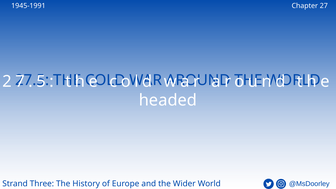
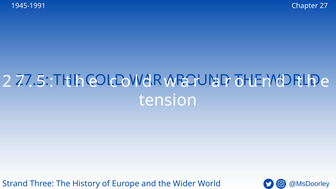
headed: headed -> tension
